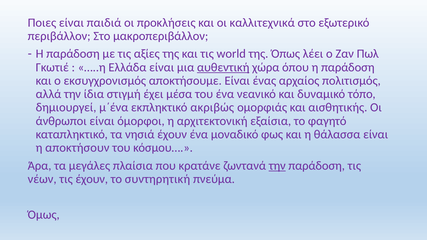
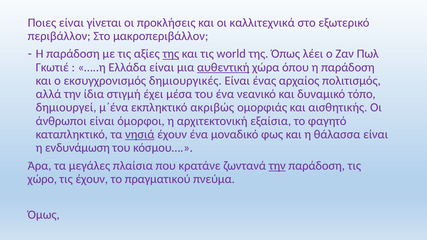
παιδιά: παιδιά -> γίνεται
της at (171, 54) underline: none -> present
αποκτήσουμε: αποκτήσουμε -> δημιουργικές
νησιά underline: none -> present
αποκτήσουν: αποκτήσουν -> ενδυνάμωση
νέων: νέων -> χώρο
συντηρητική: συντηρητική -> πραγματικού
